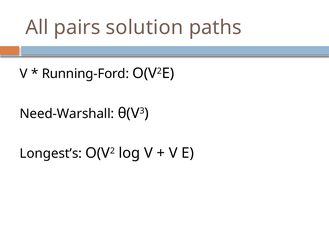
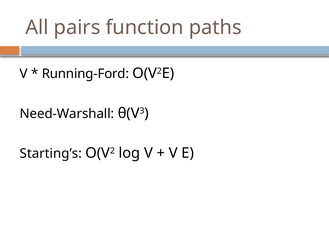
solution: solution -> function
Longest’s: Longest’s -> Starting’s
